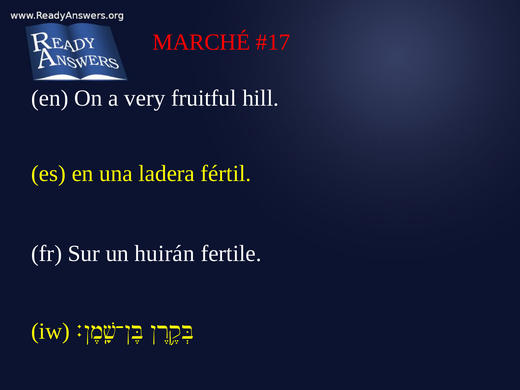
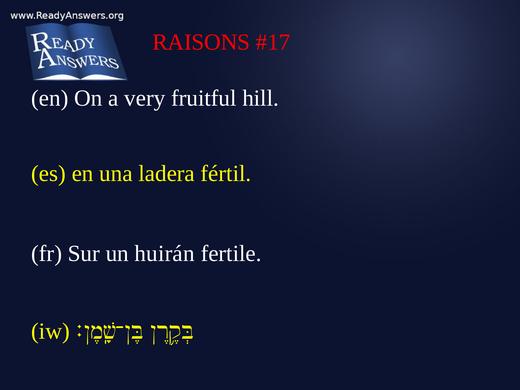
MARCHÉ: MARCHÉ -> RAISONS
